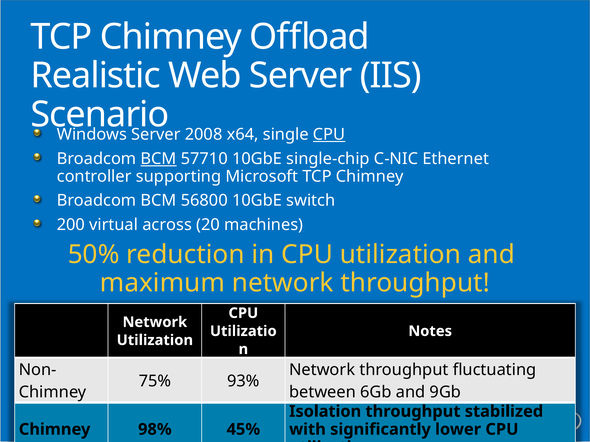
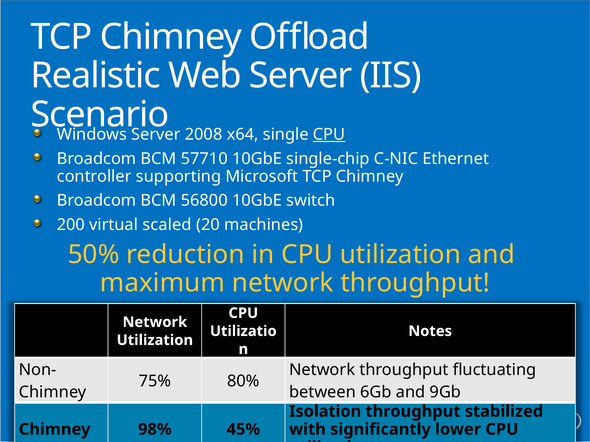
BCM at (159, 159) underline: present -> none
across: across -> scaled
93%: 93% -> 80%
